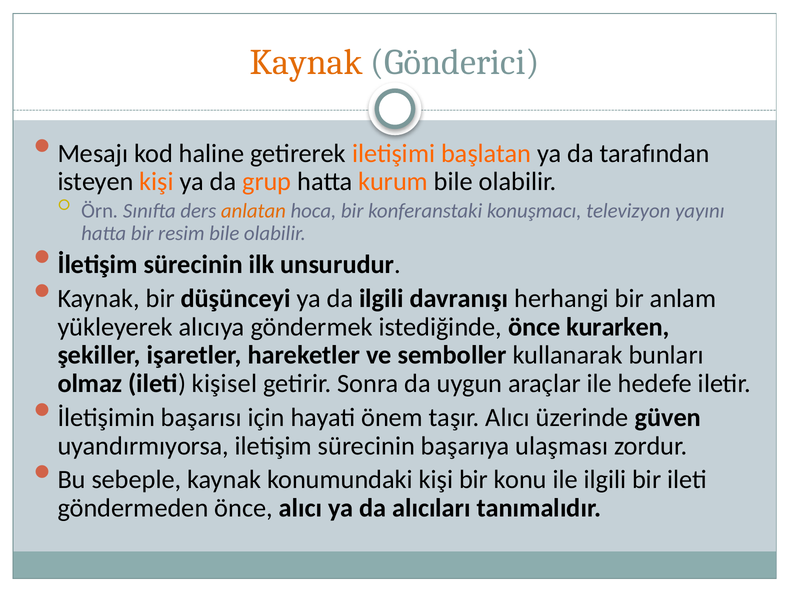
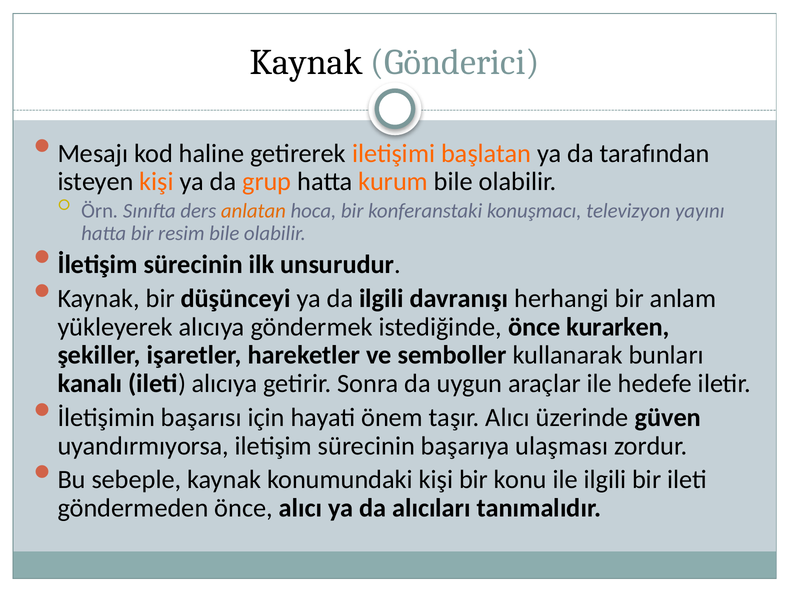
Kaynak at (306, 62) colour: orange -> black
olmaz: olmaz -> kanalı
ileti kişisel: kişisel -> alıcıya
